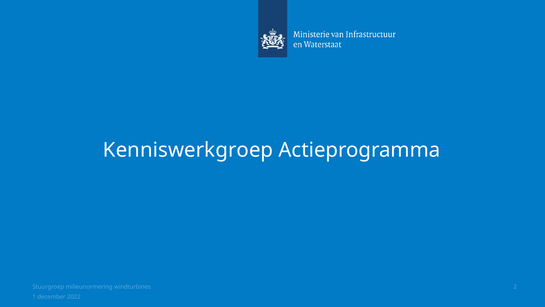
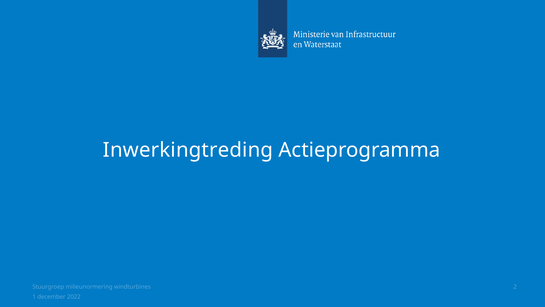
Kenniswerkgroep: Kenniswerkgroep -> Inwerkingtreding
